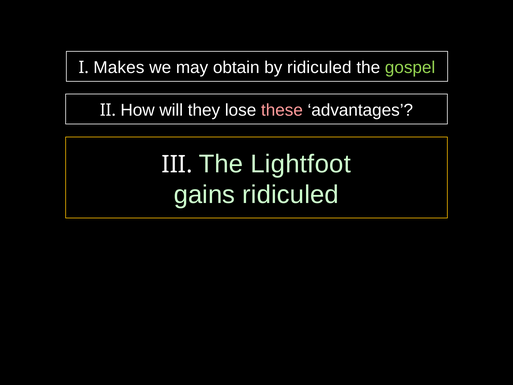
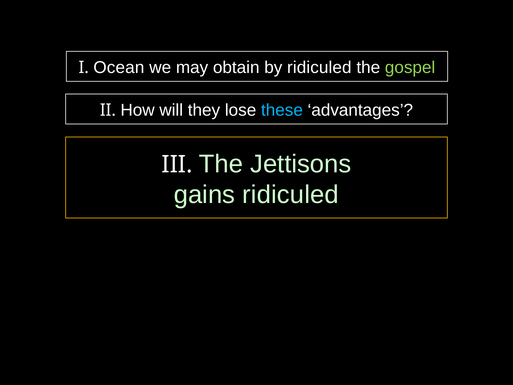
Makes: Makes -> Ocean
these colour: pink -> light blue
Lightfoot: Lightfoot -> Jettisons
